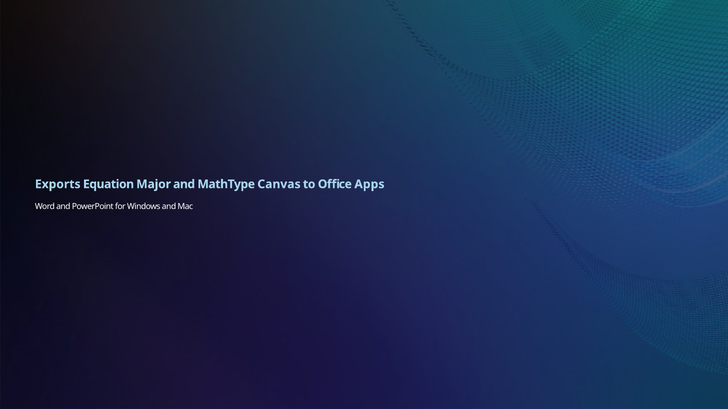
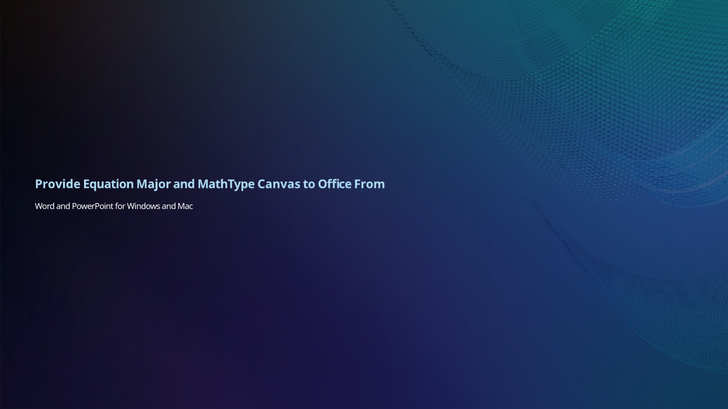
Exports: Exports -> Provide
Apps: Apps -> From
